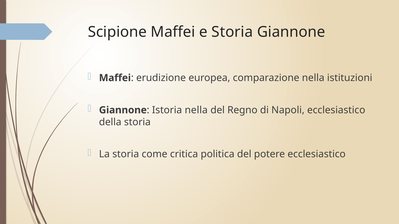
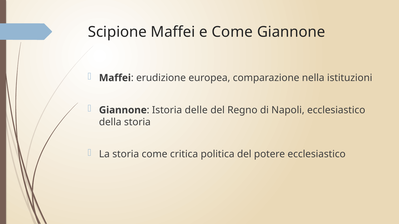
e Storia: Storia -> Come
Istoria nella: nella -> delle
